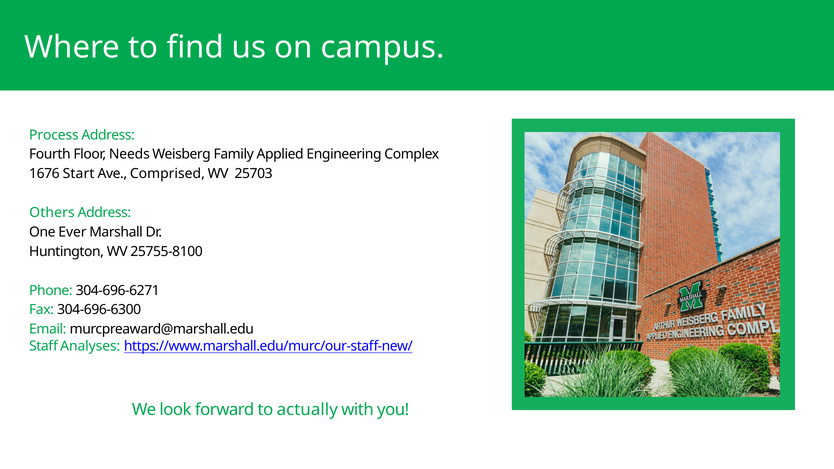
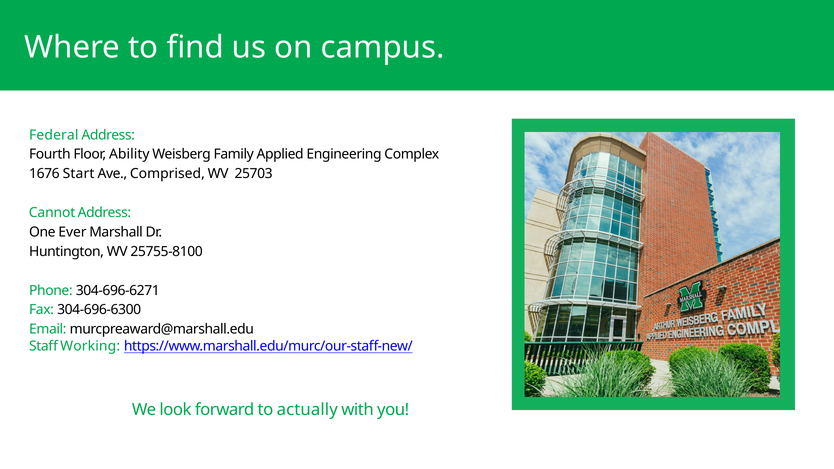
Process: Process -> Federal
Needs: Needs -> Ability
Others: Others -> Cannot
Analyses: Analyses -> Working
